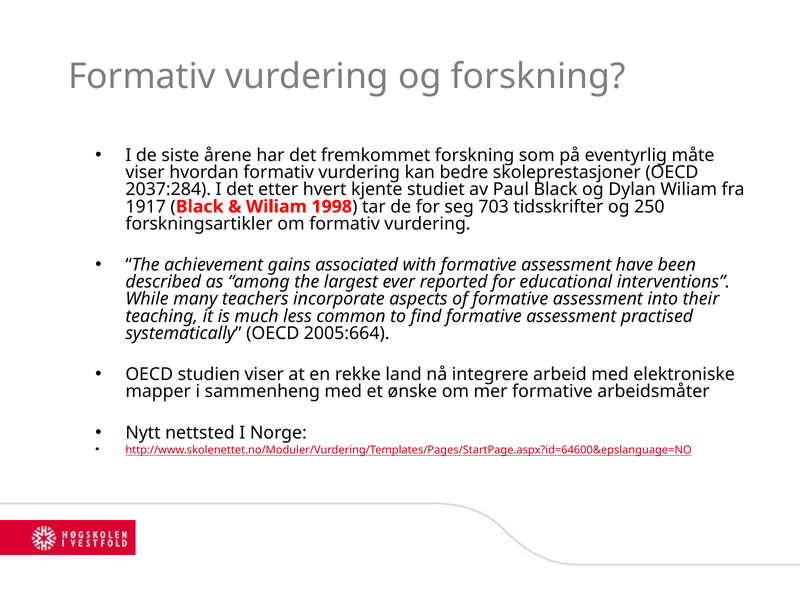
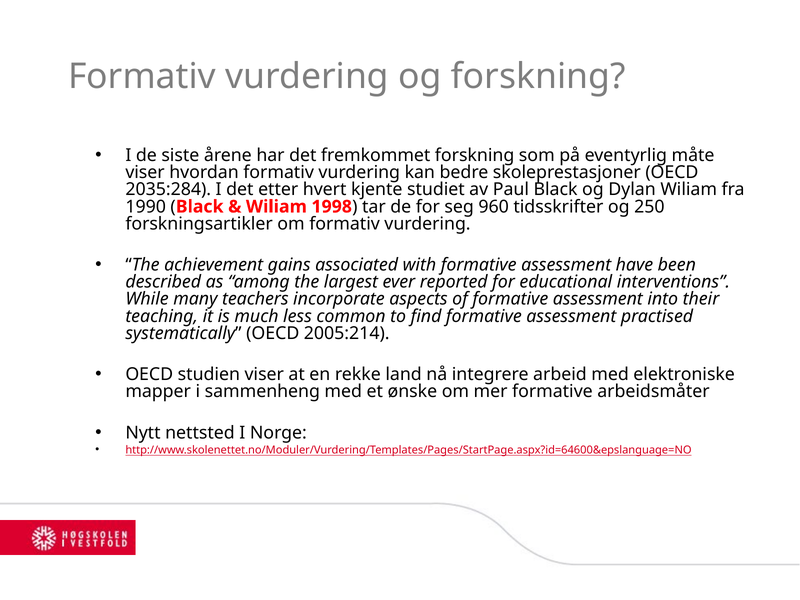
2037:284: 2037:284 -> 2035:284
1917: 1917 -> 1990
703: 703 -> 960
2005:664: 2005:664 -> 2005:214
